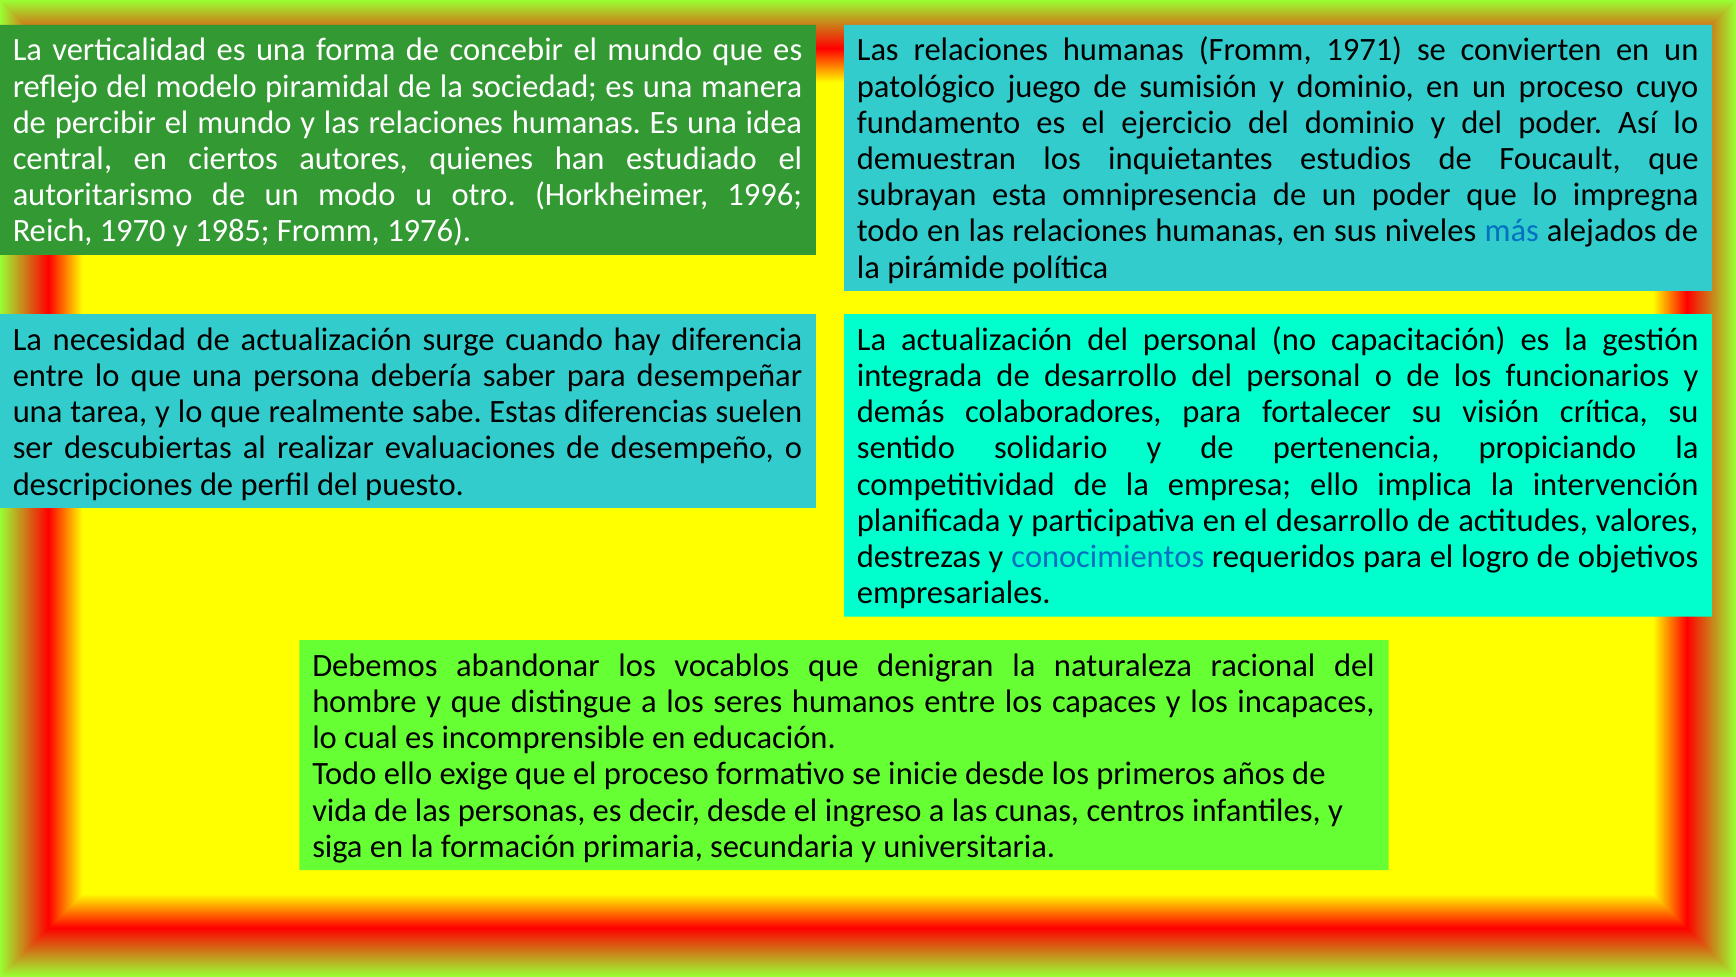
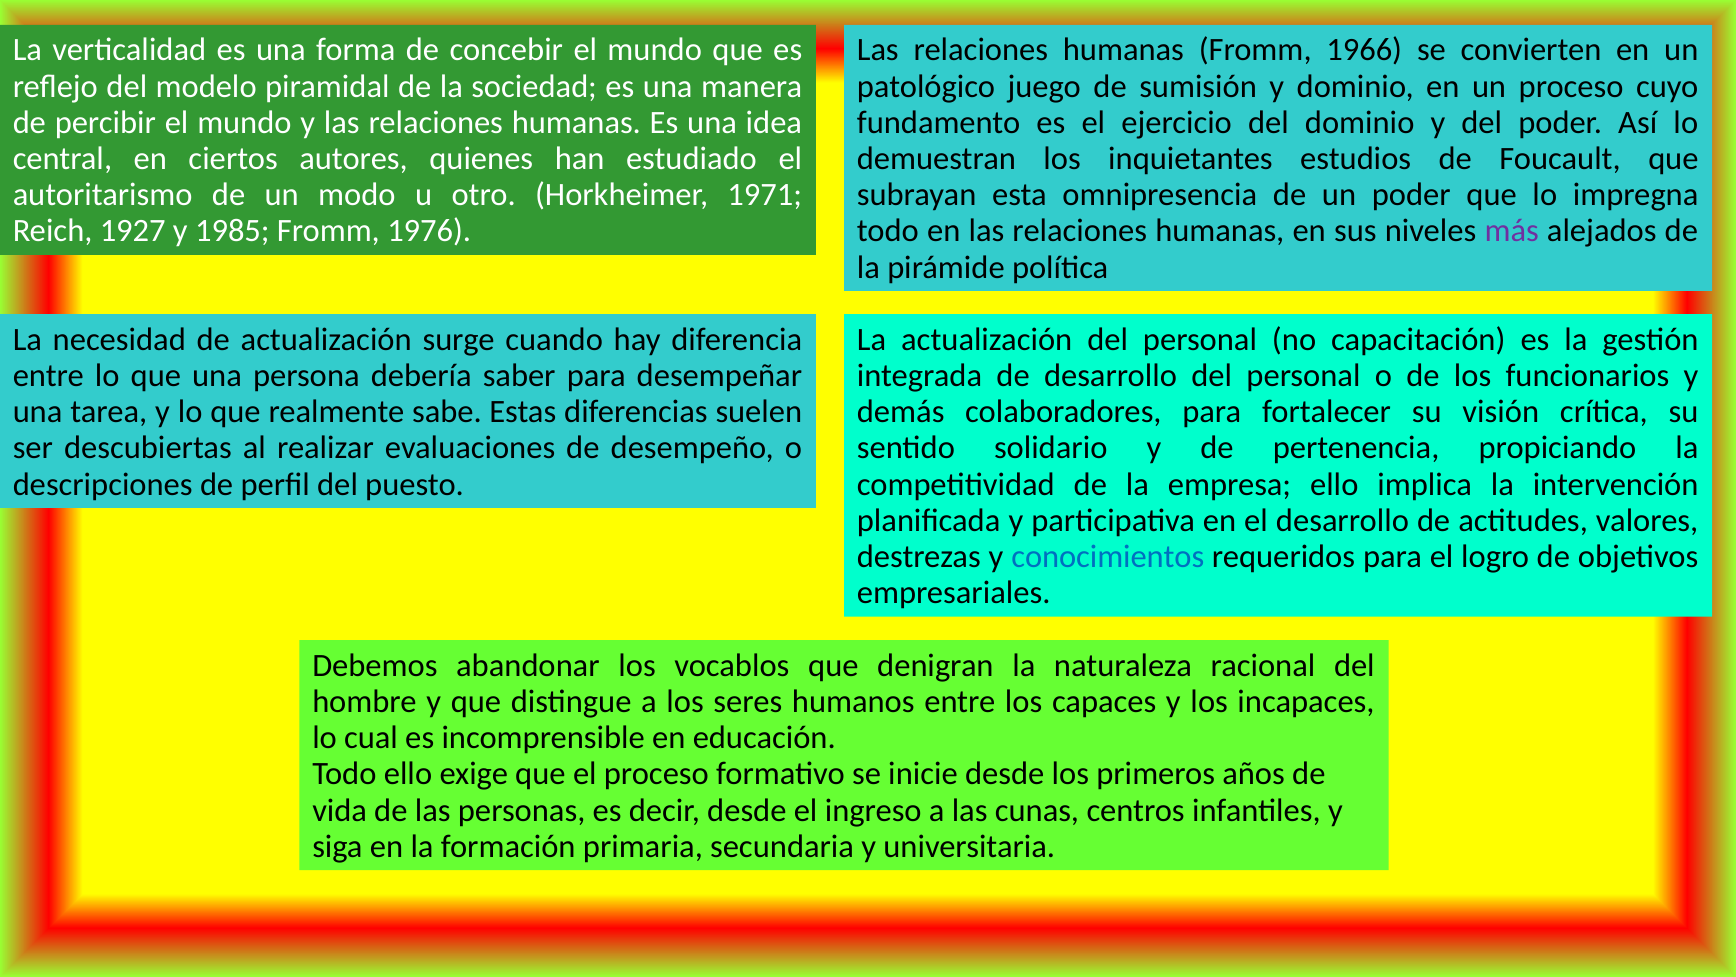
1971: 1971 -> 1966
1996: 1996 -> 1971
1970: 1970 -> 1927
más colour: blue -> purple
